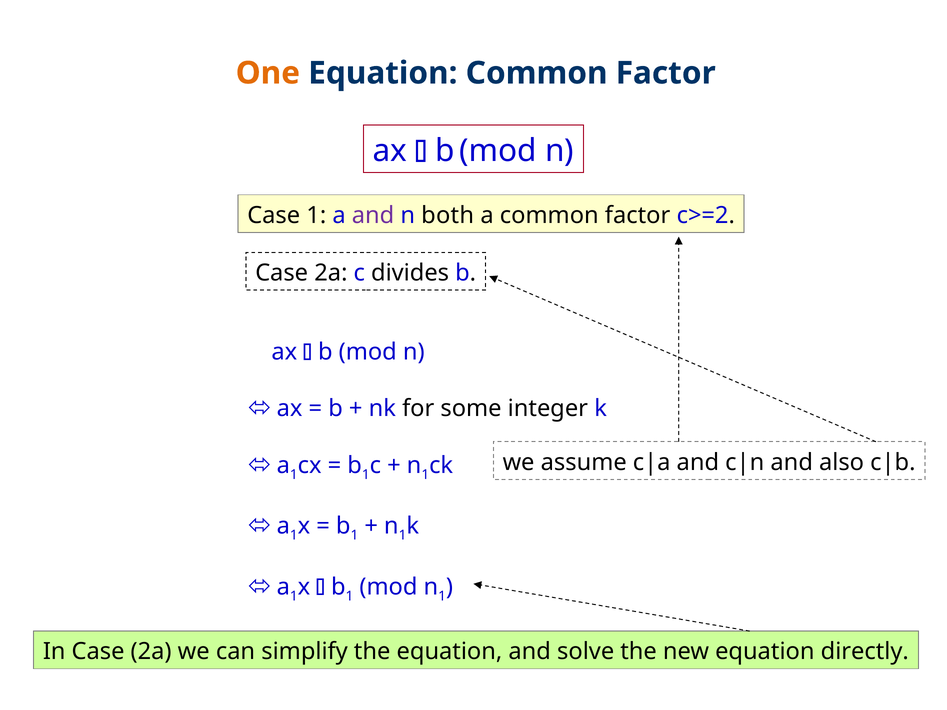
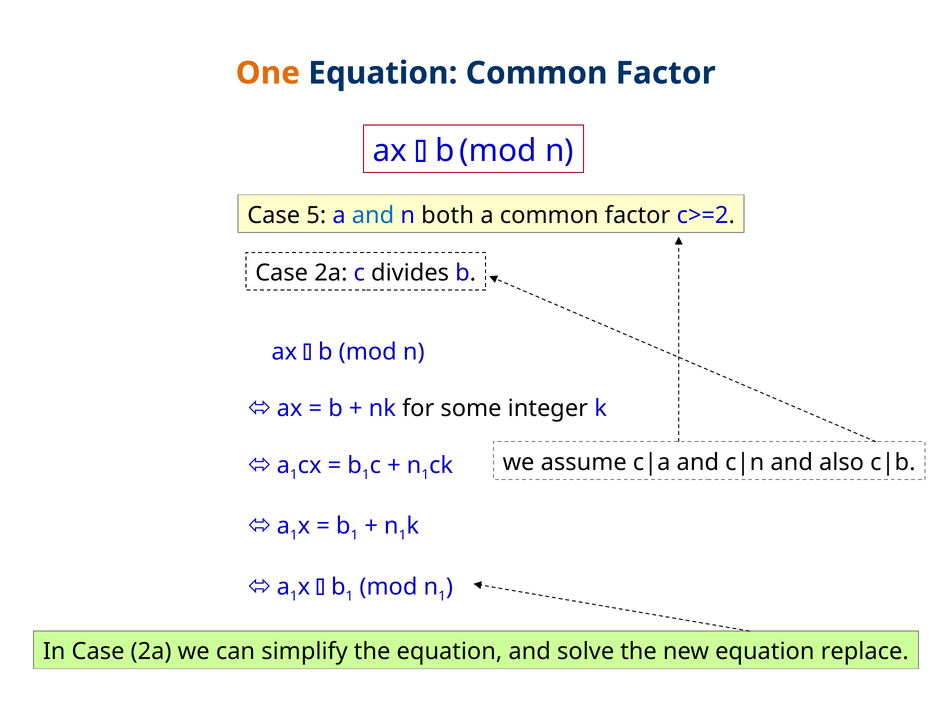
Case 1: 1 -> 5
and at (373, 215) colour: purple -> blue
directly: directly -> replace
